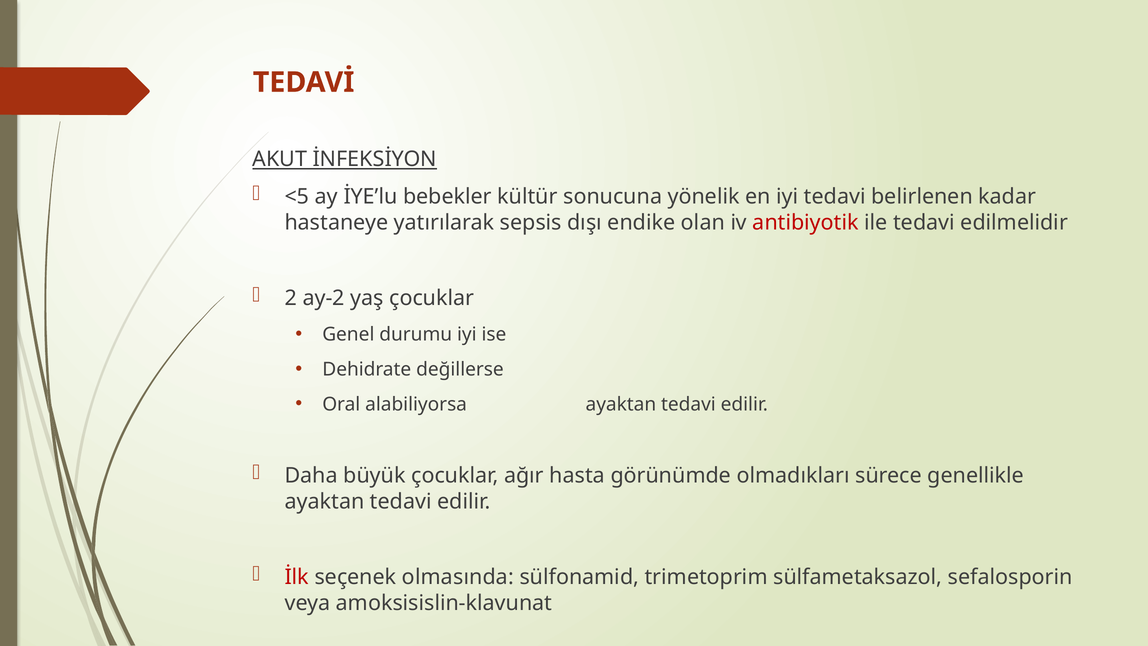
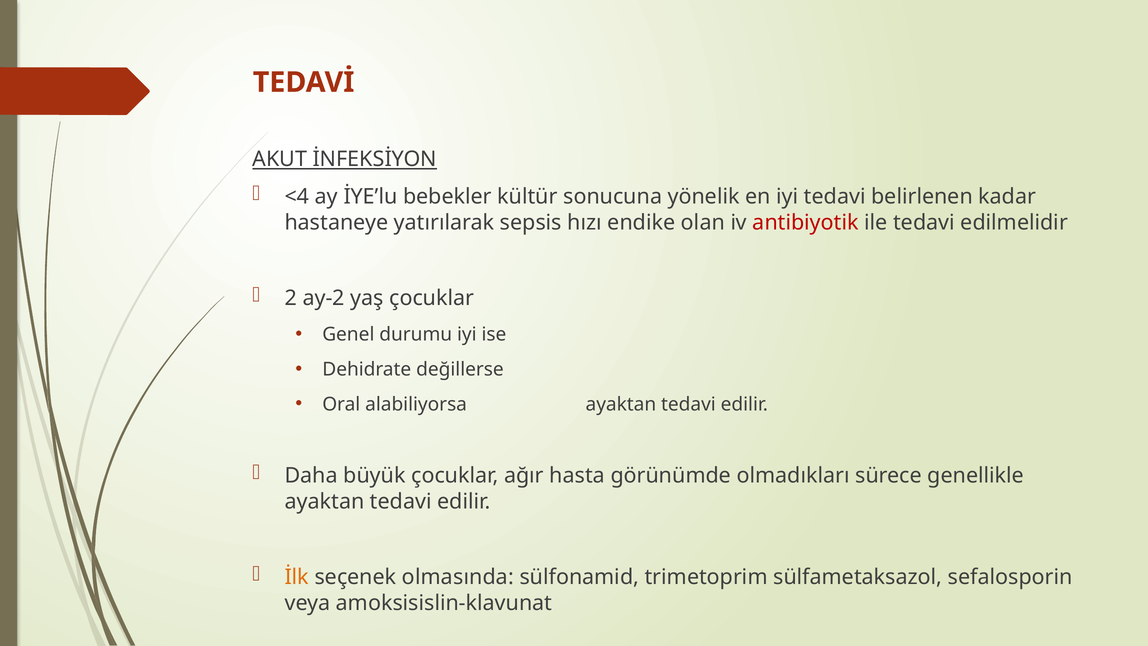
<5: <5 -> <4
dışı: dışı -> hızı
İlk colour: red -> orange
